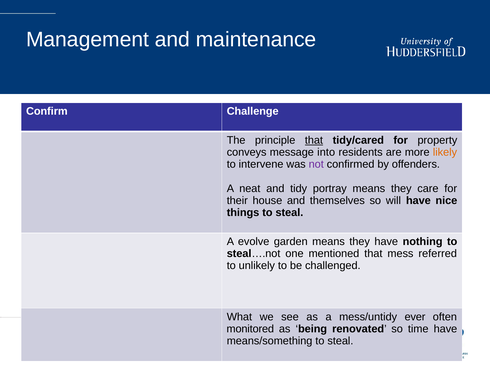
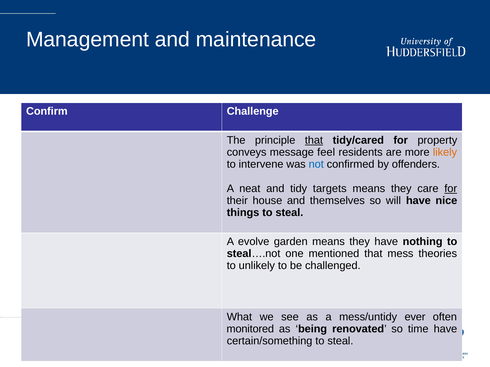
into: into -> feel
not colour: purple -> blue
portray: portray -> targets
for at (451, 189) underline: none -> present
referred: referred -> theories
means/something: means/something -> certain/something
